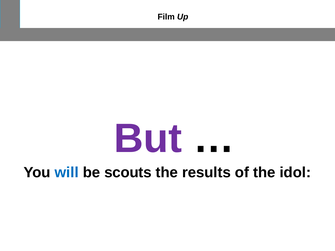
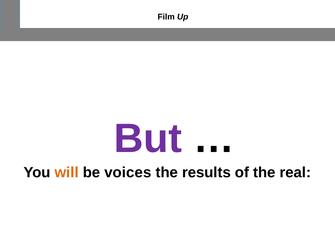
will colour: blue -> orange
scouts: scouts -> voices
idol: idol -> real
